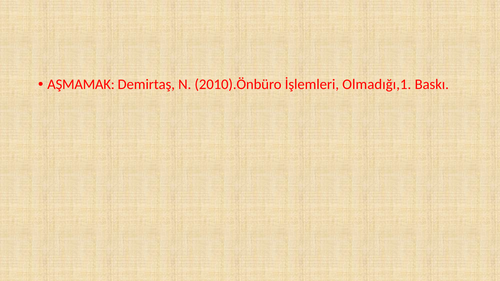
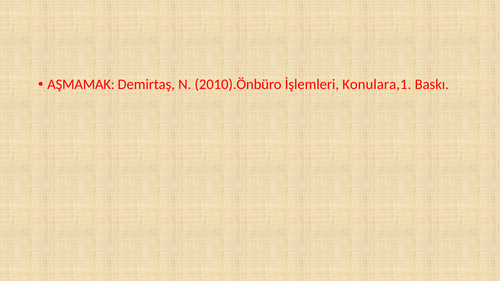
Olmadığı,1: Olmadığı,1 -> Konulara,1
